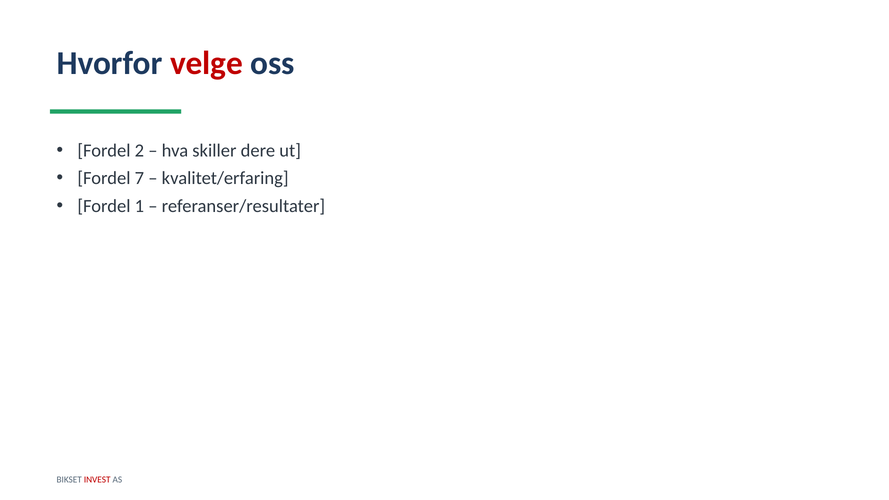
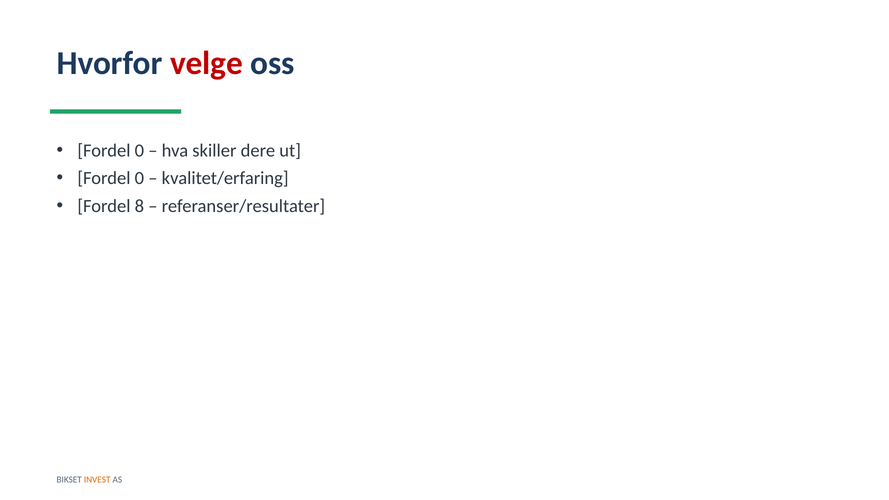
2 at (139, 151): 2 -> 0
7 at (139, 178): 7 -> 0
1: 1 -> 8
INVEST colour: red -> orange
